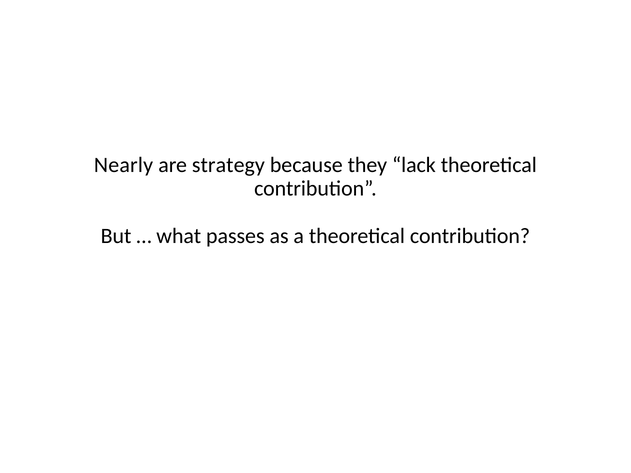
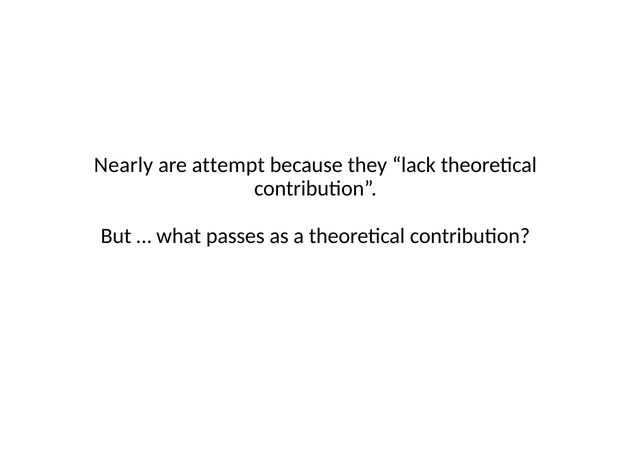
strategy: strategy -> attempt
